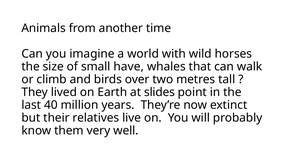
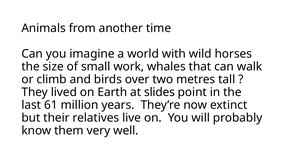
have: have -> work
40: 40 -> 61
